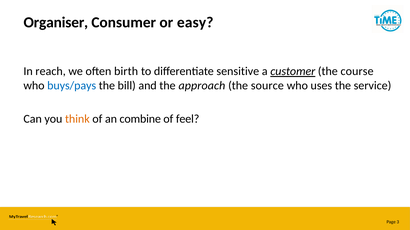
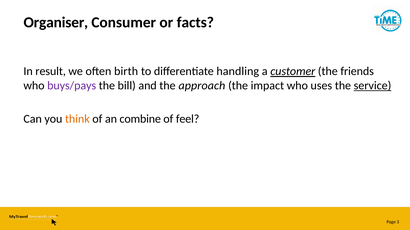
easy: easy -> facts
reach: reach -> result
sensitive: sensitive -> handling
course: course -> friends
buys/pays colour: blue -> purple
source: source -> impact
service underline: none -> present
